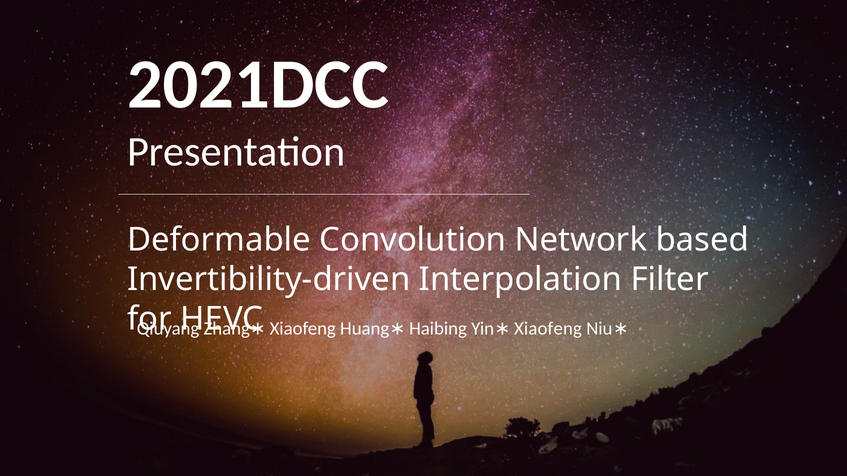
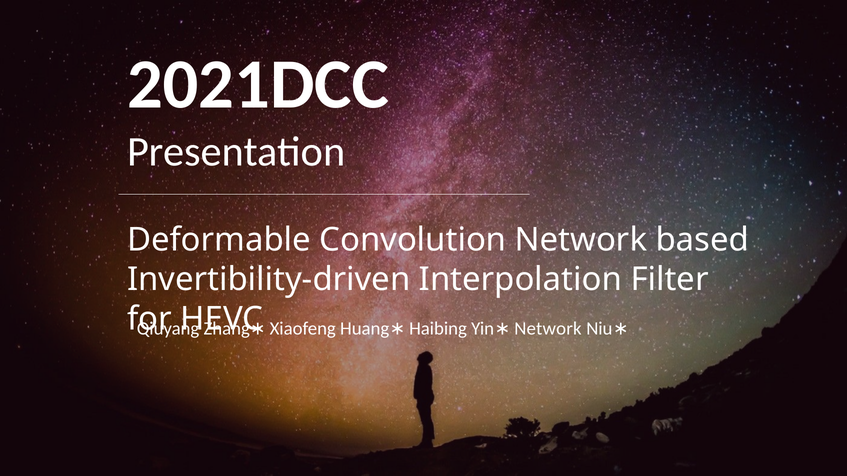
Xiaofeng at (548, 329): Xiaofeng -> Network
